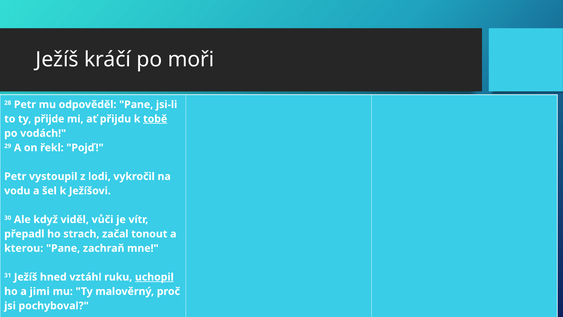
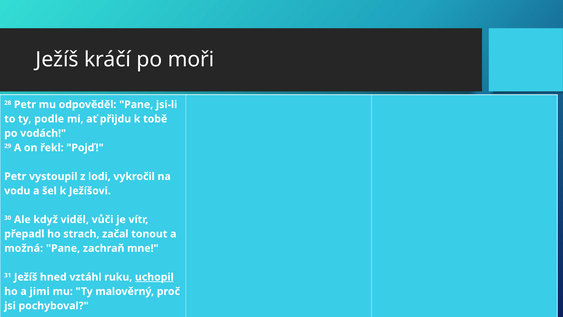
přijde: přijde -> podle
tobě underline: present -> none
kterou: kterou -> možná
